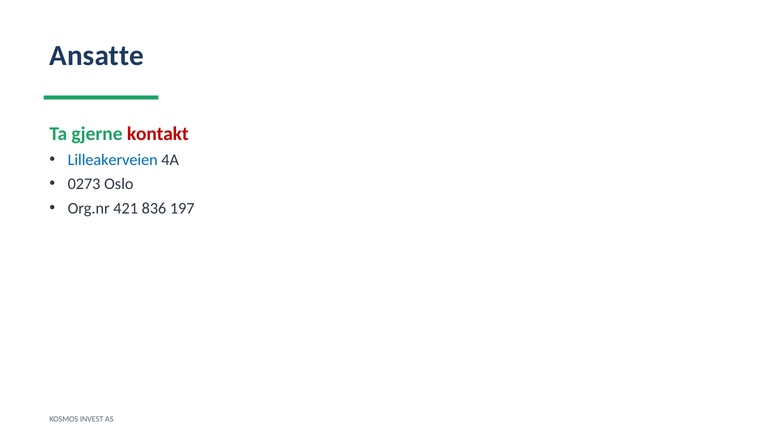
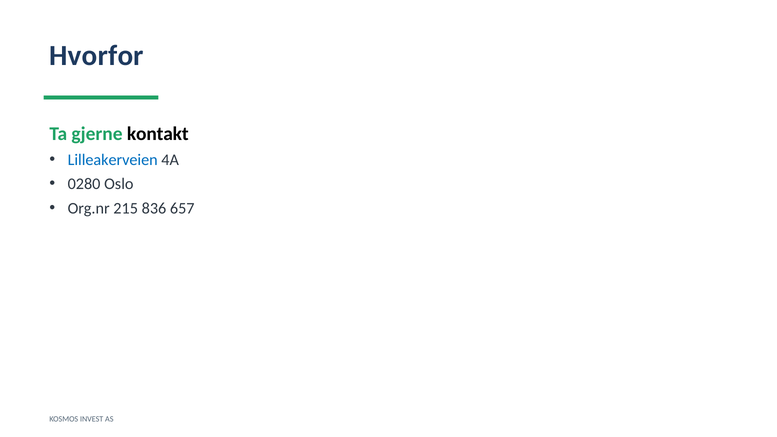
Ansatte: Ansatte -> Hvorfor
kontakt colour: red -> black
0273: 0273 -> 0280
421: 421 -> 215
197: 197 -> 657
